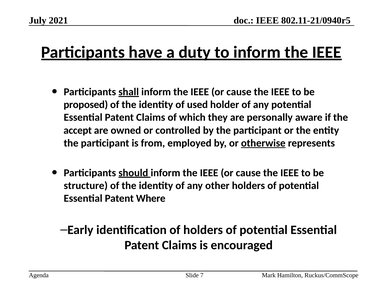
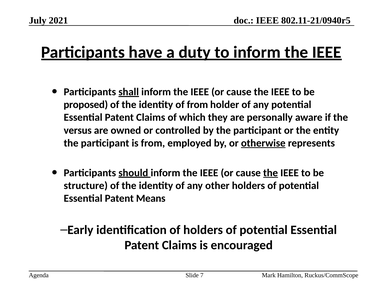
of used: used -> from
accept: accept -> versus
the at (271, 173) underline: none -> present
Where: Where -> Means
